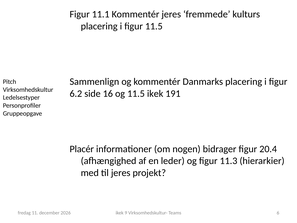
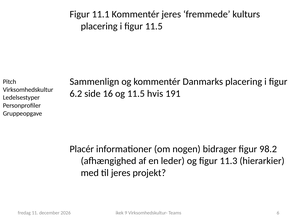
11.5 ikek: ikek -> hvis
20.4: 20.4 -> 98.2
